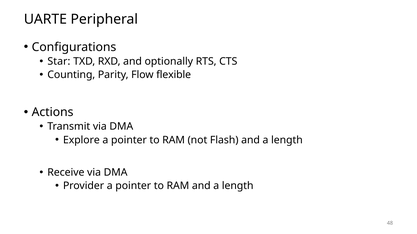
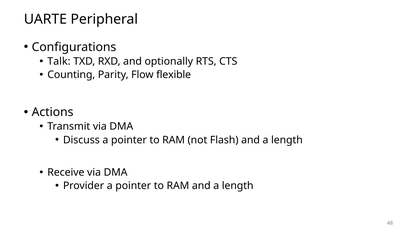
Star: Star -> Talk
Explore: Explore -> Discuss
